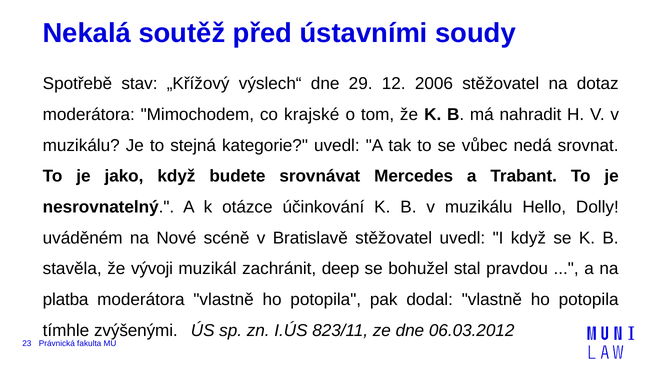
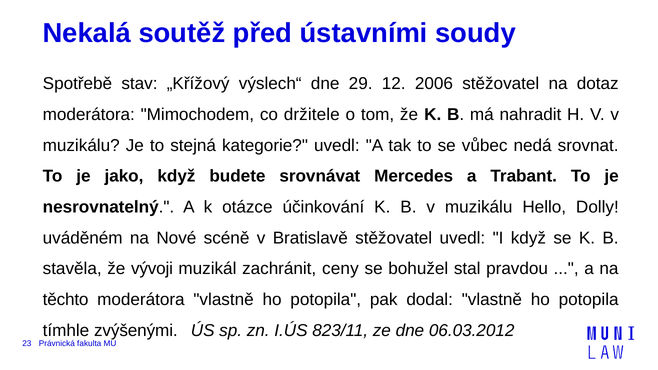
krajské: krajské -> držitele
deep: deep -> ceny
platba: platba -> těchto
